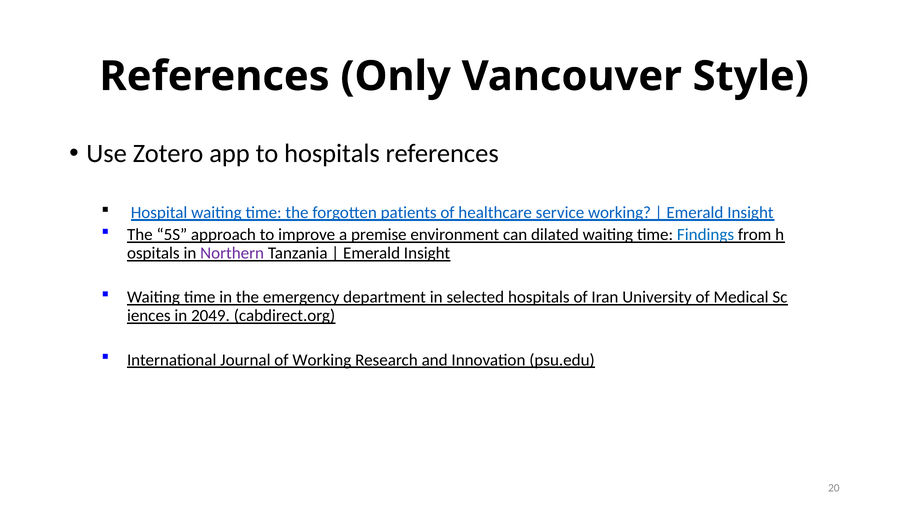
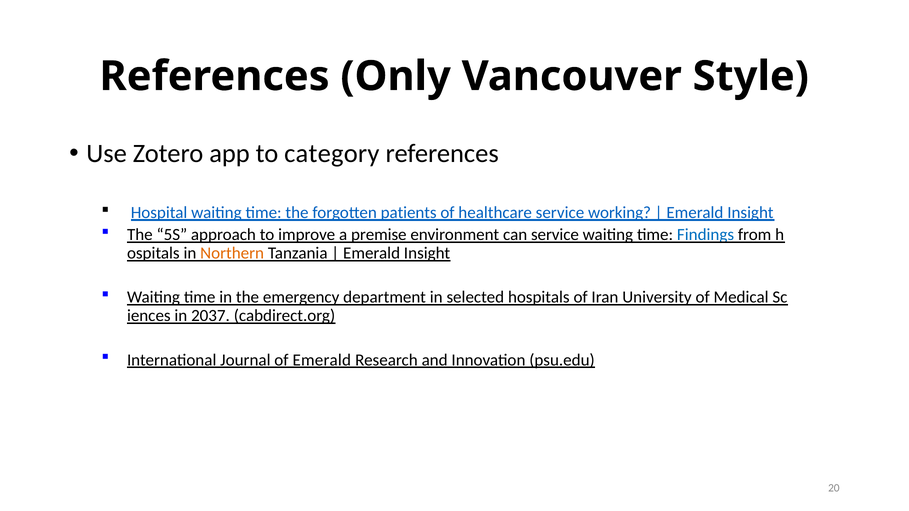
to hospitals: hospitals -> category
can dilated: dilated -> service
Northern colour: purple -> orange
2049: 2049 -> 2037
of Working: Working -> Emerald
